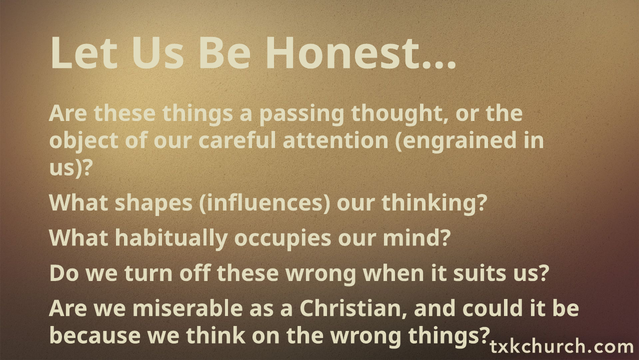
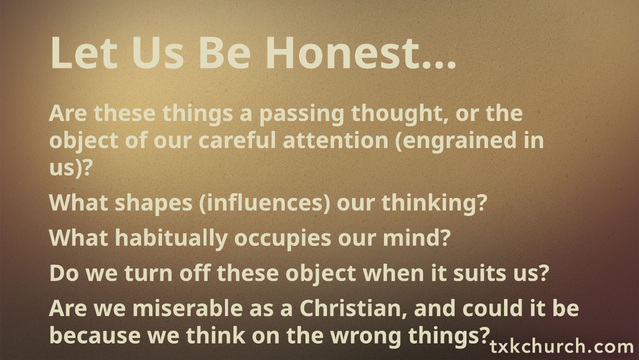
these wrong: wrong -> object
